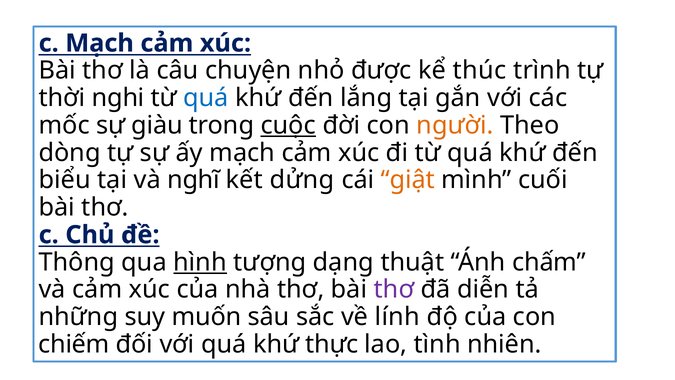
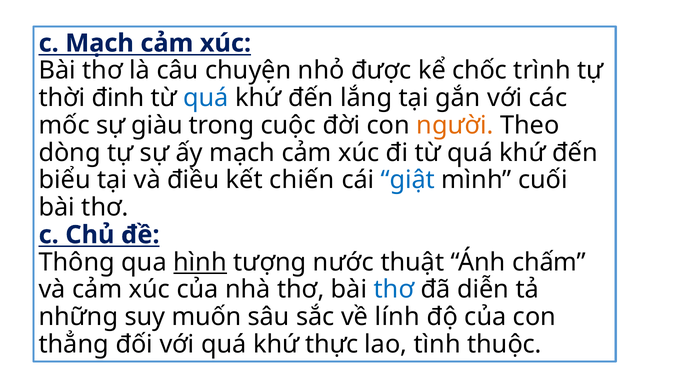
thúc: thúc -> chốc
nghi: nghi -> đinh
cuộc underline: present -> none
nghĩ: nghĩ -> điều
dửng: dửng -> chiến
giật colour: orange -> blue
dạng: dạng -> nước
thơ at (394, 289) colour: purple -> blue
chiếm: chiếm -> thẳng
nhiên: nhiên -> thuộc
